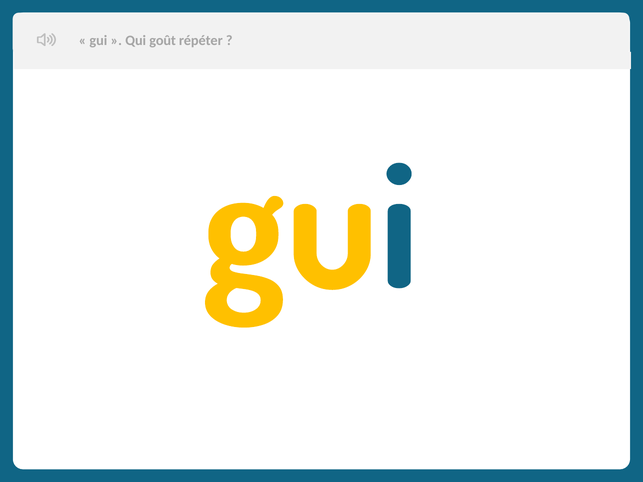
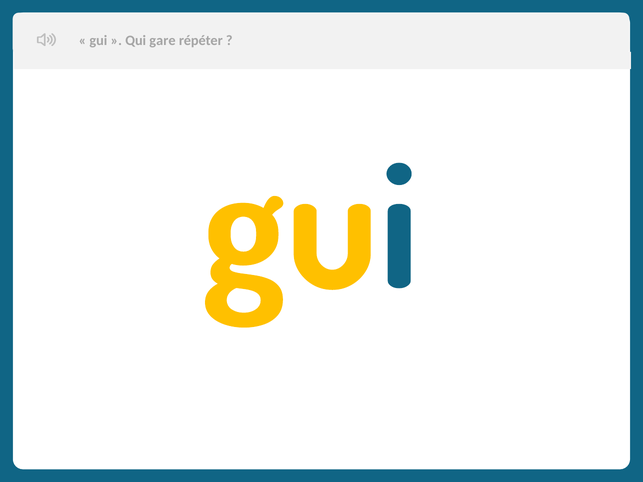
goût: goût -> gare
